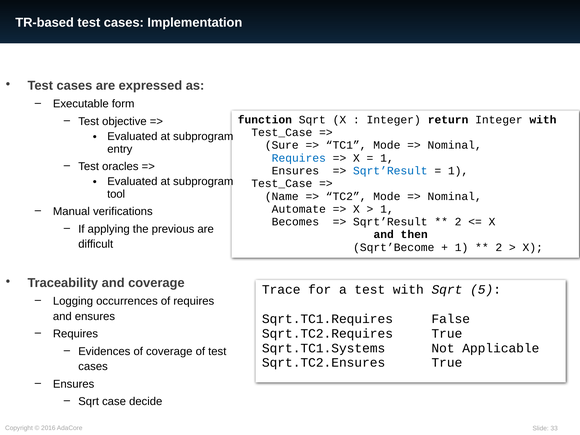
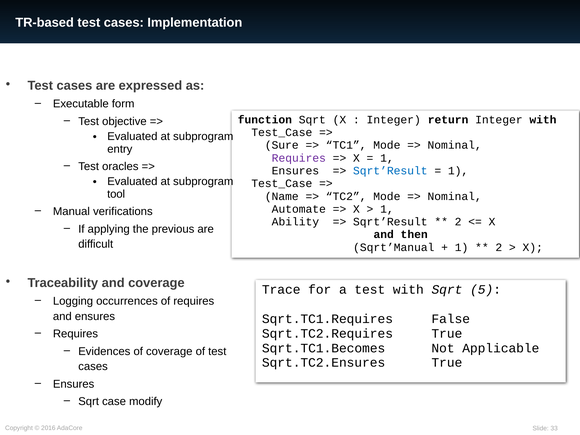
Requires at (299, 158) colour: blue -> purple
Becomes: Becomes -> Ability
Sqrt’Become: Sqrt’Become -> Sqrt’Manual
Sqrt.TC1.Systems: Sqrt.TC1.Systems -> Sqrt.TC1.Becomes
decide: decide -> modify
